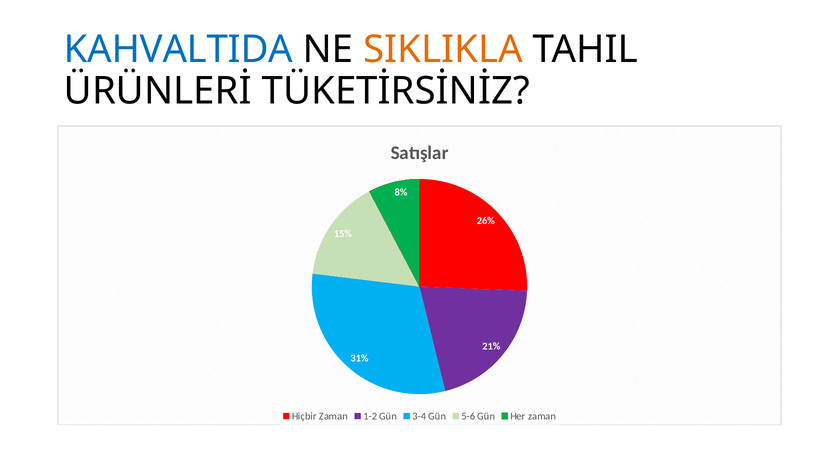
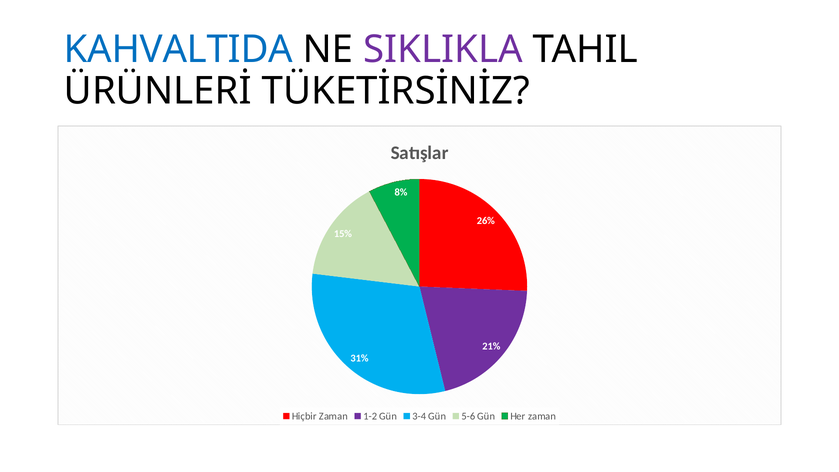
SIKLIKLA colour: orange -> purple
